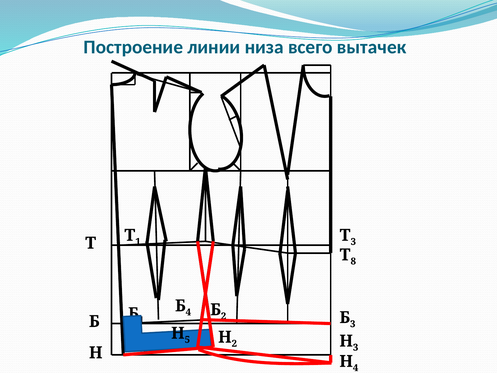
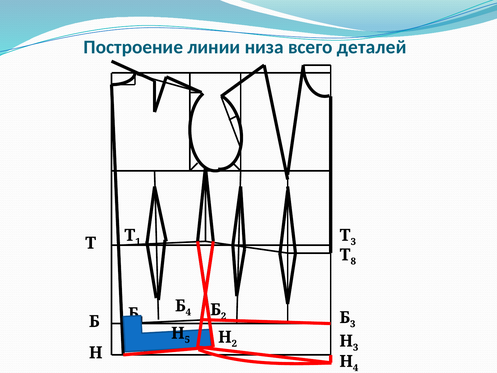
вытачек: вытачек -> деталей
